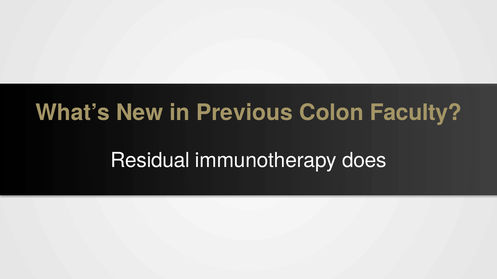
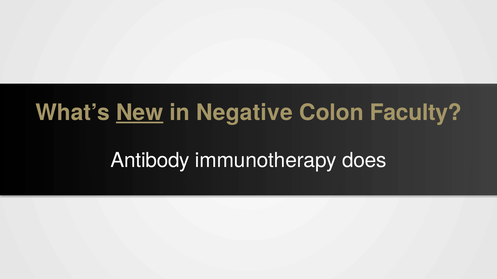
New underline: none -> present
Previous: Previous -> Negative
Residual: Residual -> Antibody
